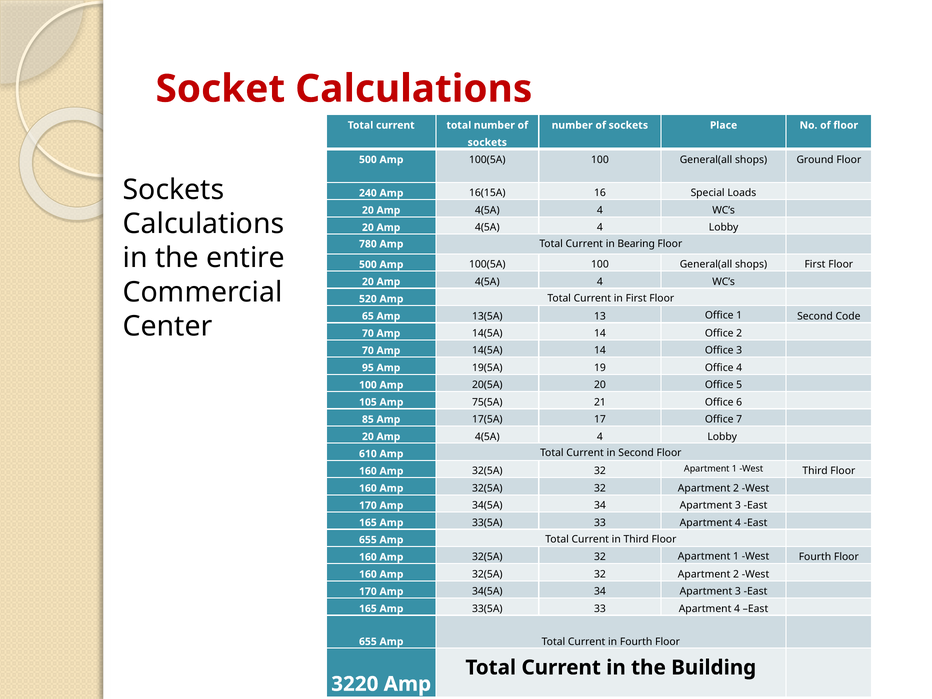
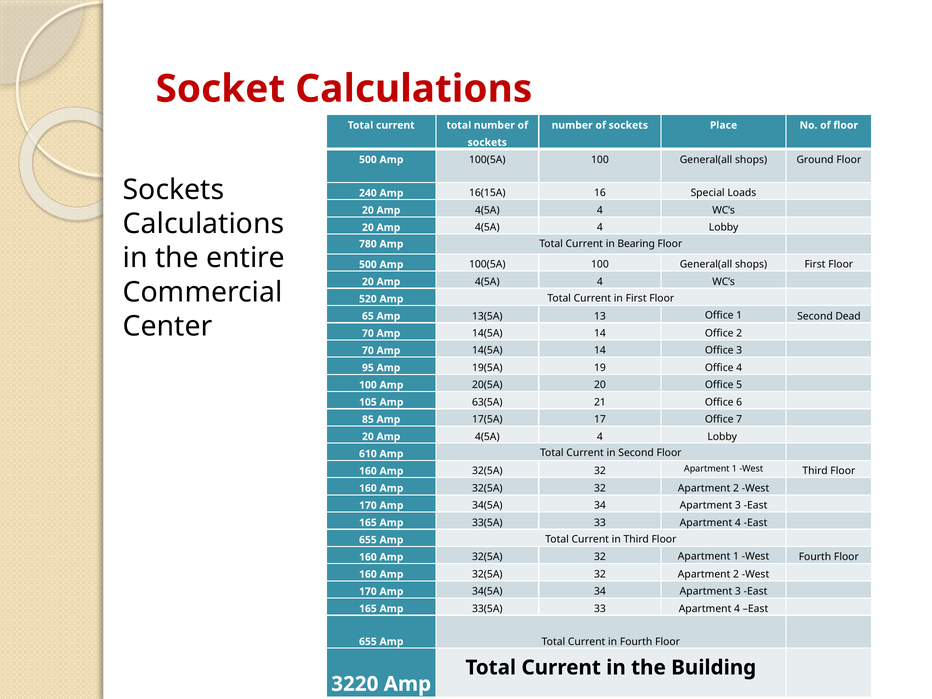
Code: Code -> Dead
75(5A: 75(5A -> 63(5A
